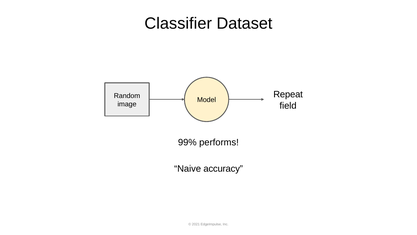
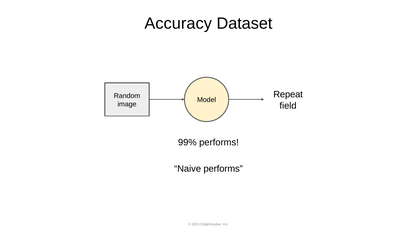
Classifier: Classifier -> Accuracy
Naive accuracy: accuracy -> performs
